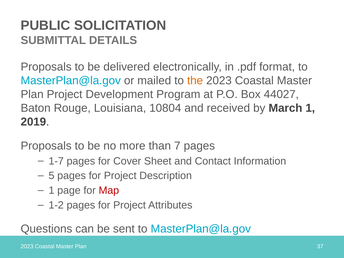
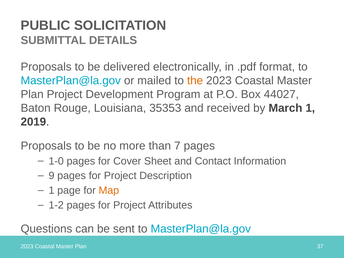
10804: 10804 -> 35353
1-7: 1-7 -> 1-0
5: 5 -> 9
Map colour: red -> orange
